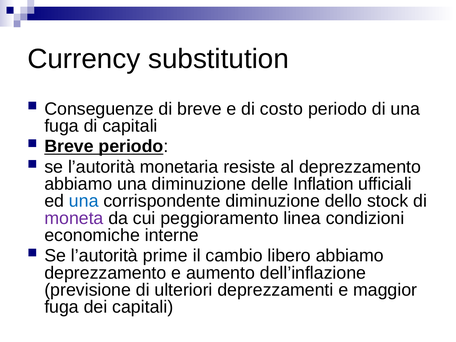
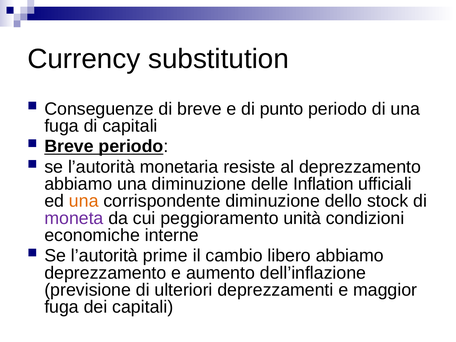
costo: costo -> punto
una at (84, 201) colour: blue -> orange
linea: linea -> unità
